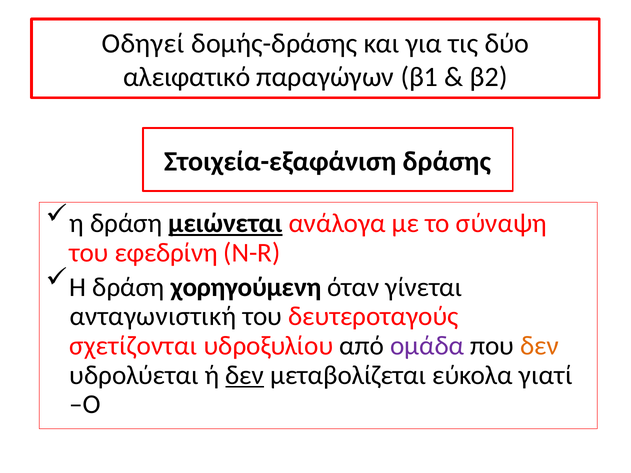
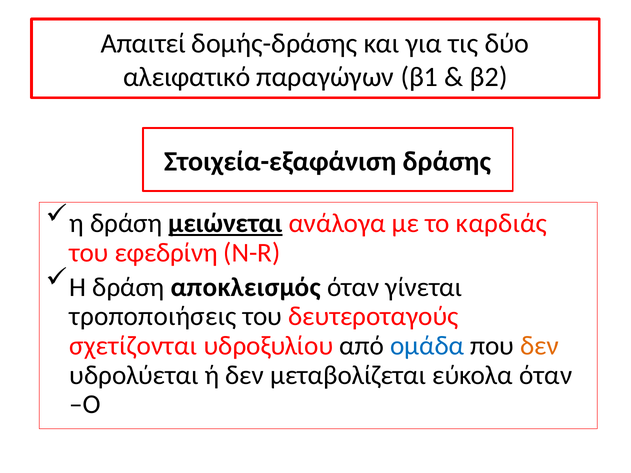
Οδηγεί: Οδηγεί -> Απαιτεί
σύναψη: σύναψη -> καρδιάς
χορηγούμενη: χορηγούμενη -> αποκλεισμός
ανταγωνιστική: ανταγωνιστική -> τροποποιήσεις
ομάδα colour: purple -> blue
δεν at (245, 375) underline: present -> none
εύκολα γιατί: γιατί -> όταν
